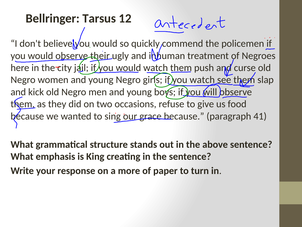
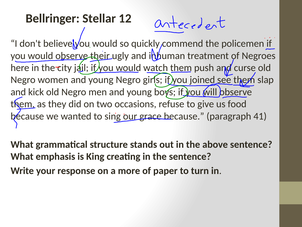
Tarsus: Tarsus -> Stellar
you watch: watch -> joined
